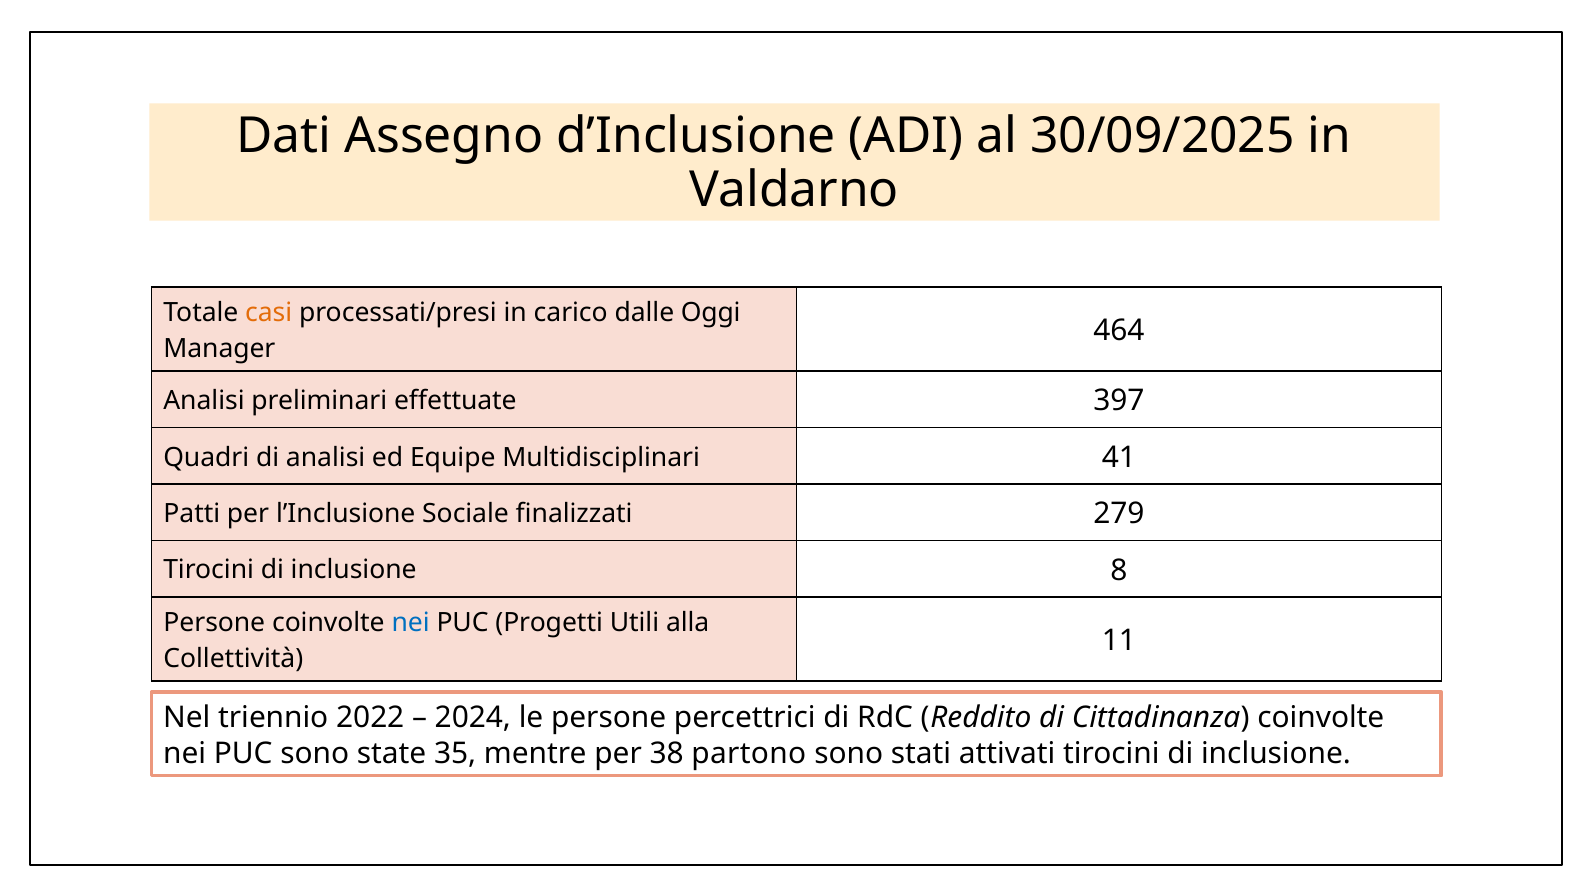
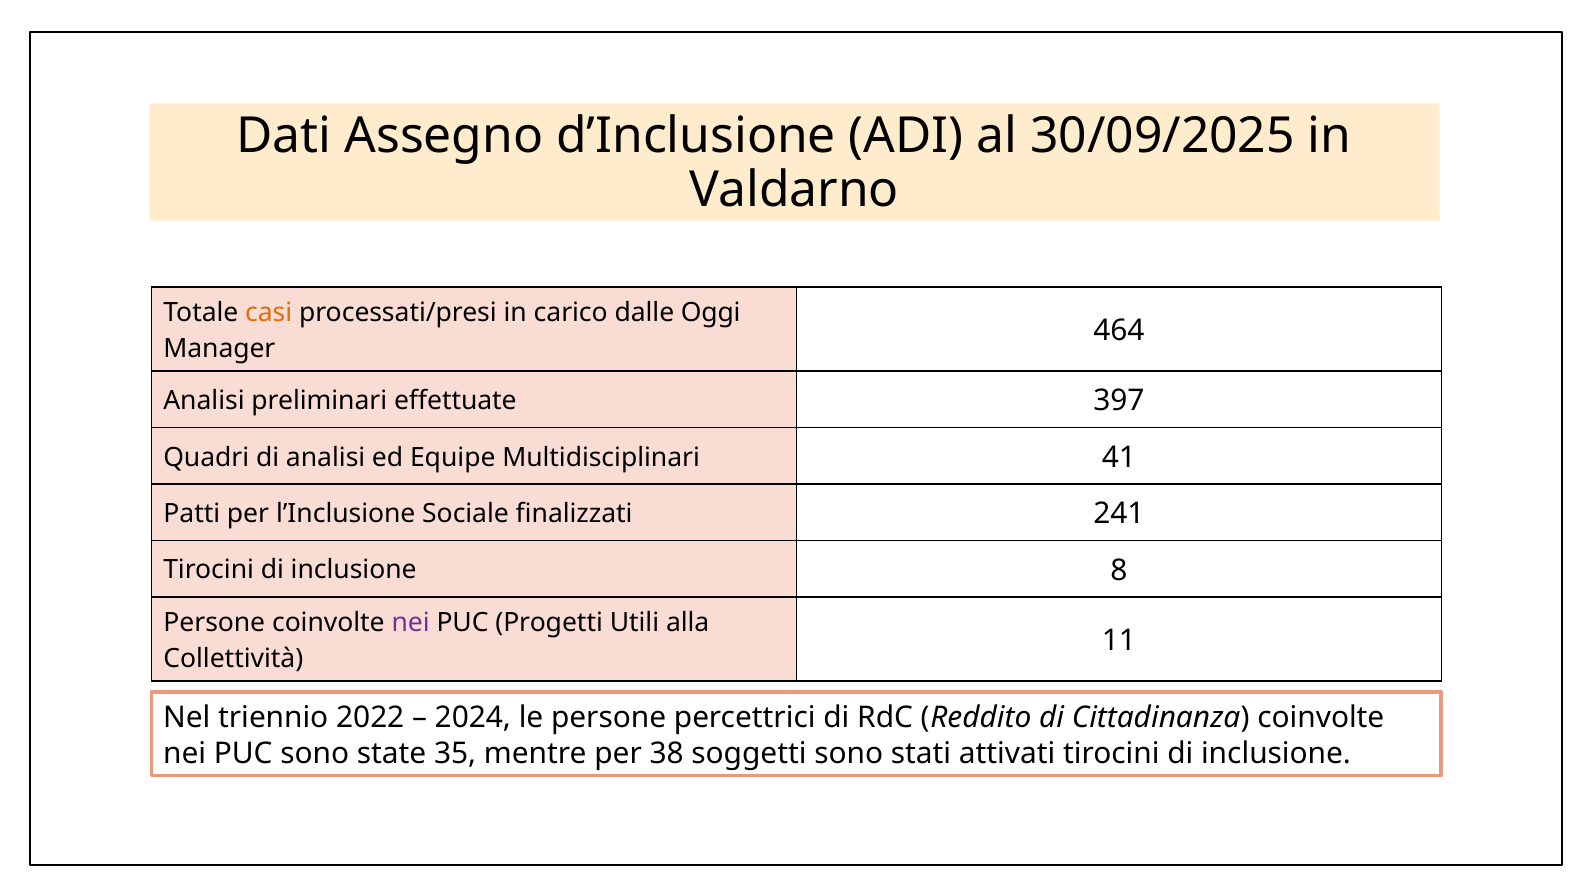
279: 279 -> 241
nei at (411, 622) colour: blue -> purple
partono: partono -> soggetti
